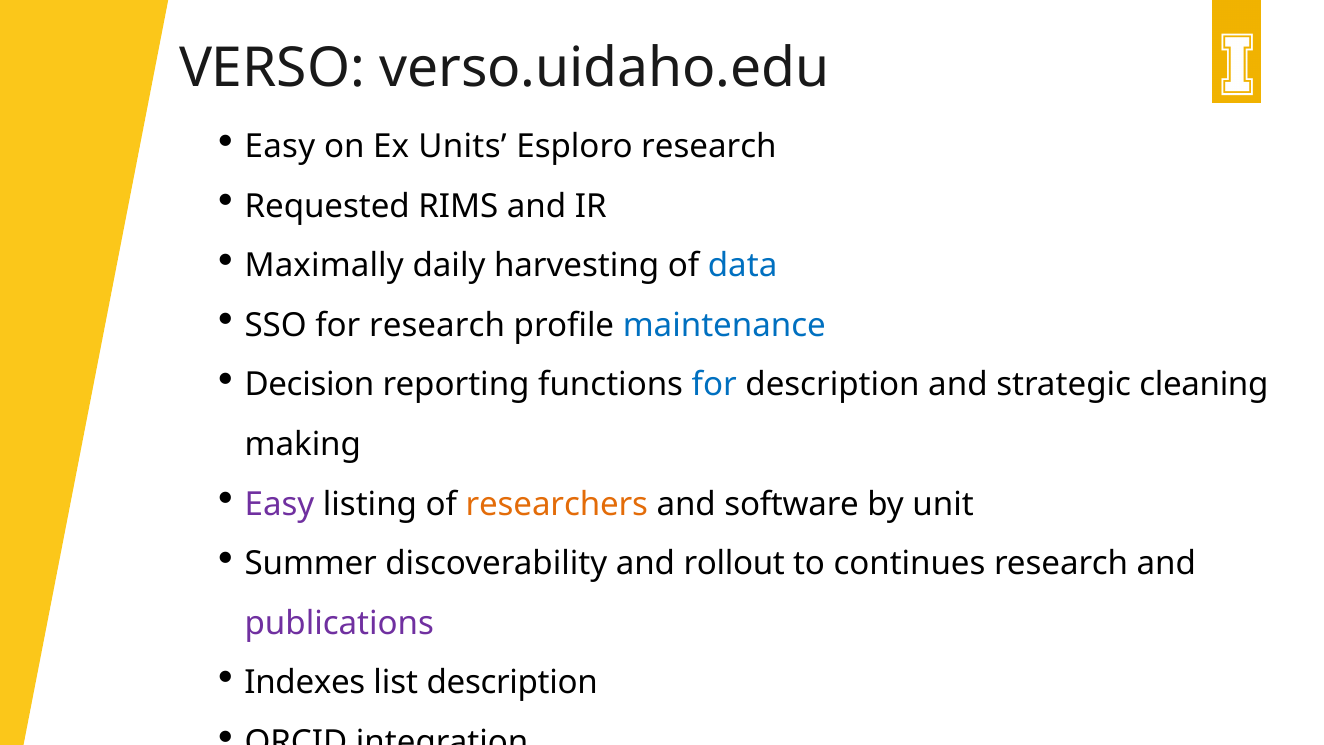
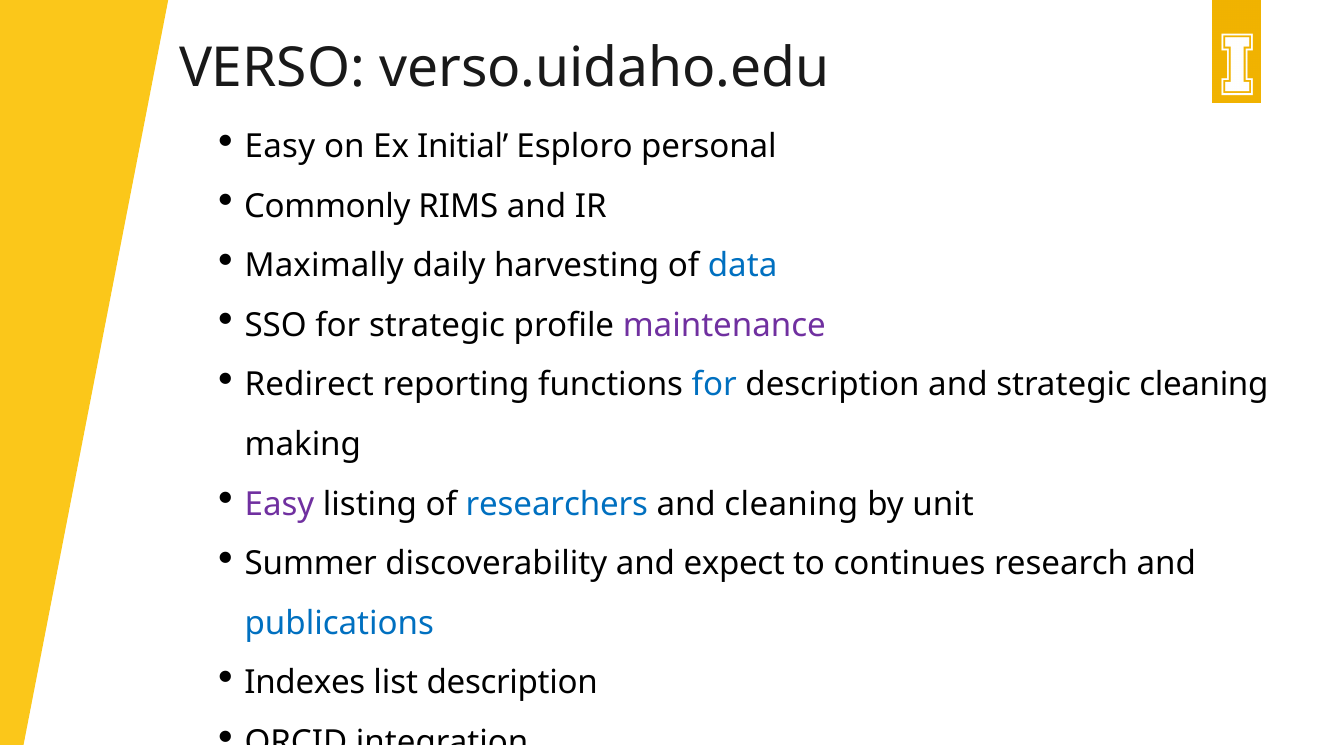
Units: Units -> Initial
Esploro research: research -> personal
Requested: Requested -> Commonly
for research: research -> strategic
maintenance colour: blue -> purple
Decision: Decision -> Redirect
researchers colour: orange -> blue
and software: software -> cleaning
rollout: rollout -> expect
publications colour: purple -> blue
